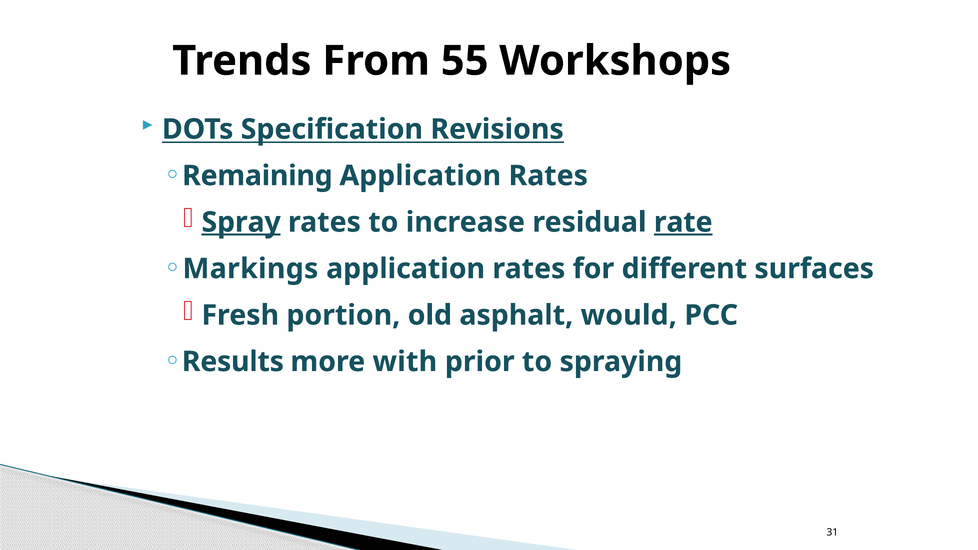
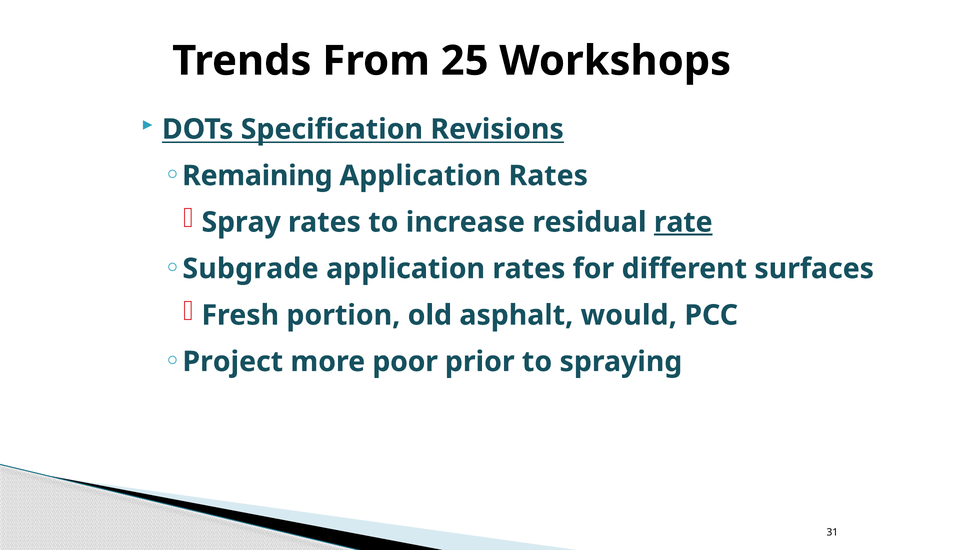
55: 55 -> 25
Spray underline: present -> none
Markings: Markings -> Subgrade
Results: Results -> Project
with: with -> poor
